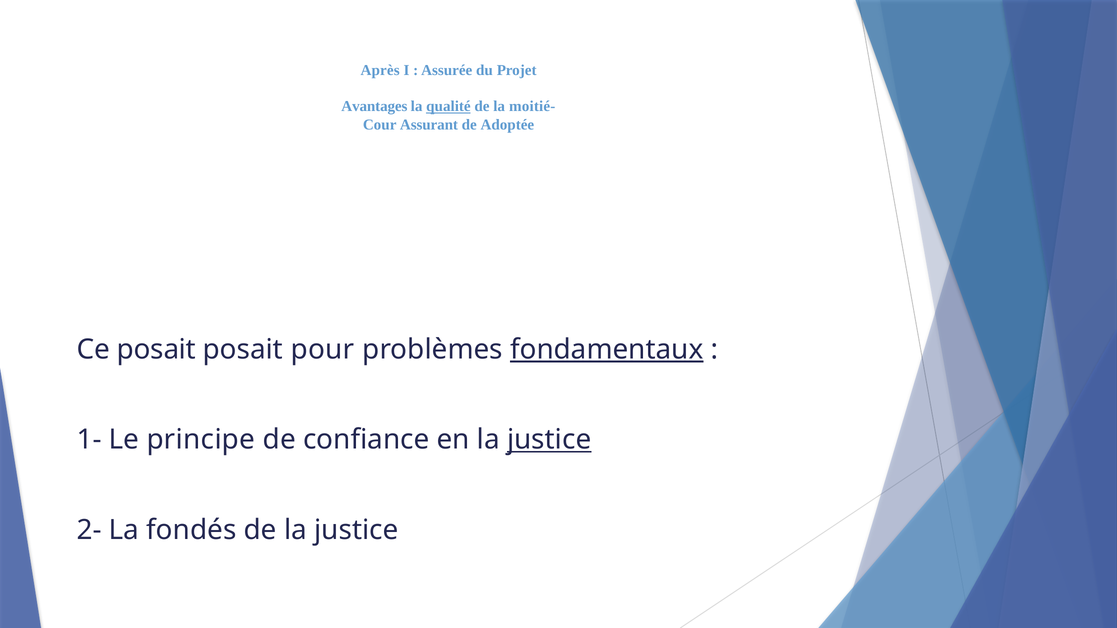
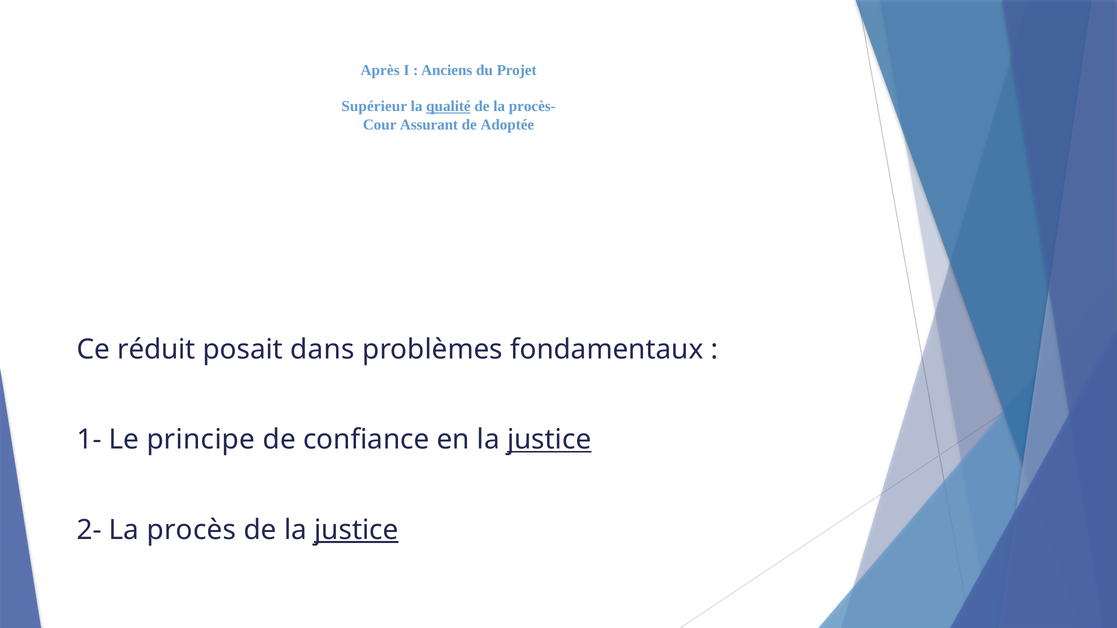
Assurée: Assurée -> Anciens
Avantages: Avantages -> Supérieur
moitié-: moitié- -> procès-
Ce posait: posait -> réduit
pour: pour -> dans
fondamentaux underline: present -> none
fondés: fondés -> procès
justice at (356, 530) underline: none -> present
